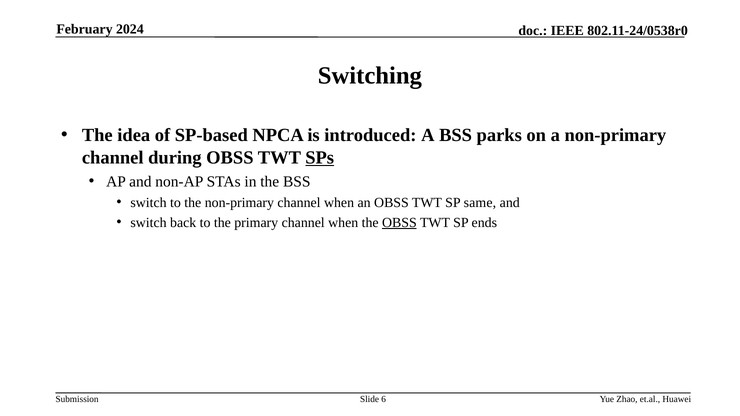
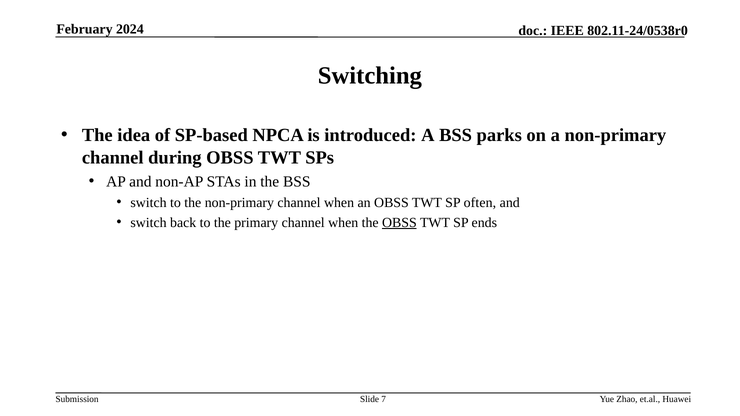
SPs underline: present -> none
same: same -> often
6: 6 -> 7
